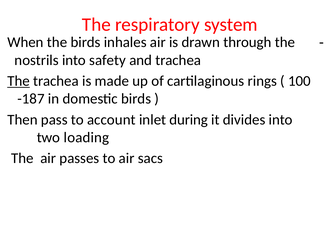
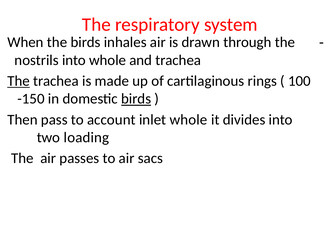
into safety: safety -> whole
-187: -187 -> -150
birds at (136, 99) underline: none -> present
inlet during: during -> whole
